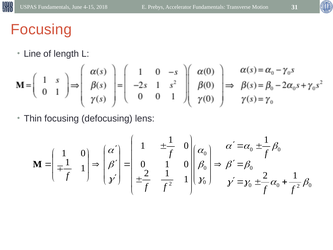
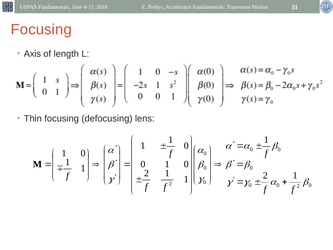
Line: Line -> Axis
